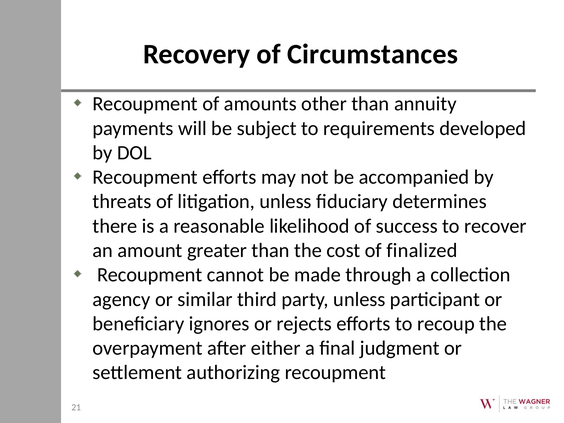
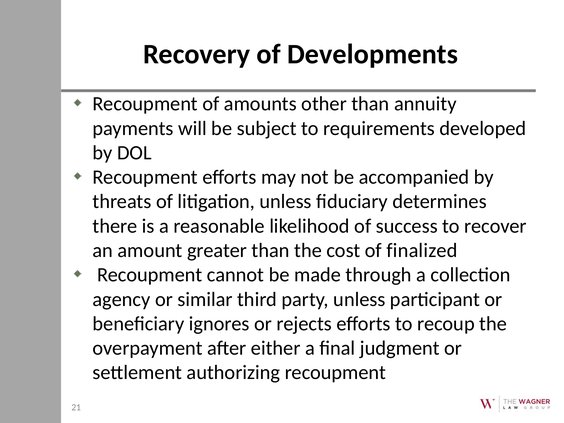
Circumstances: Circumstances -> Developments
